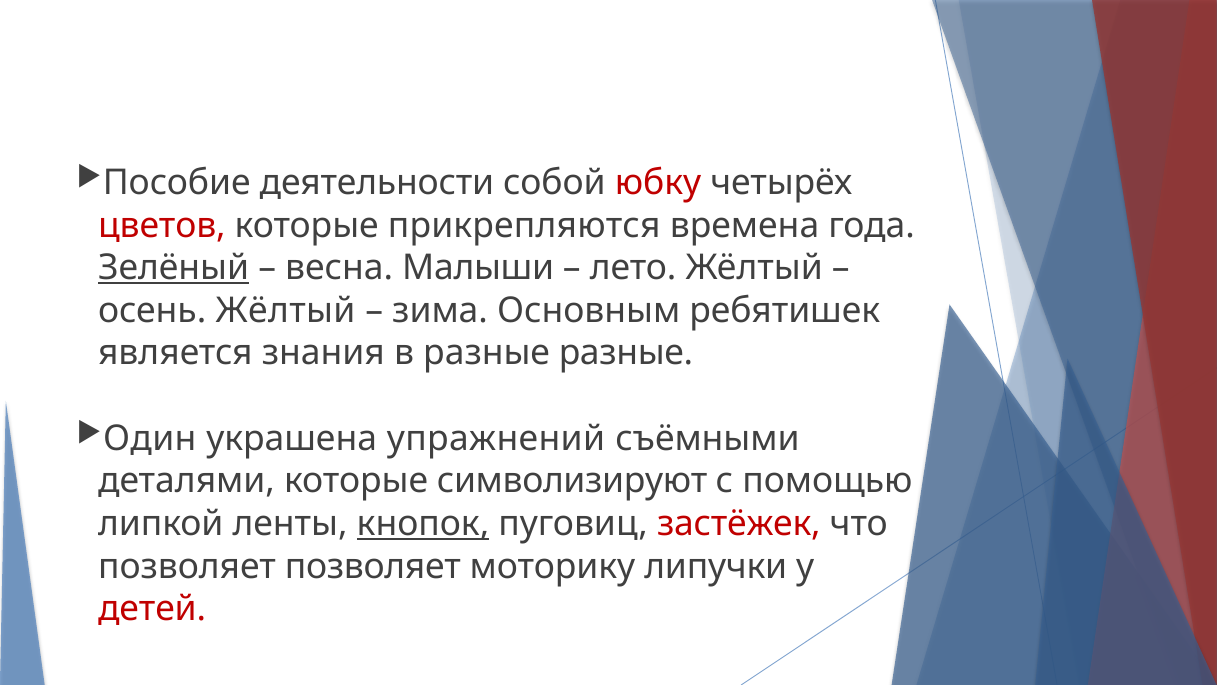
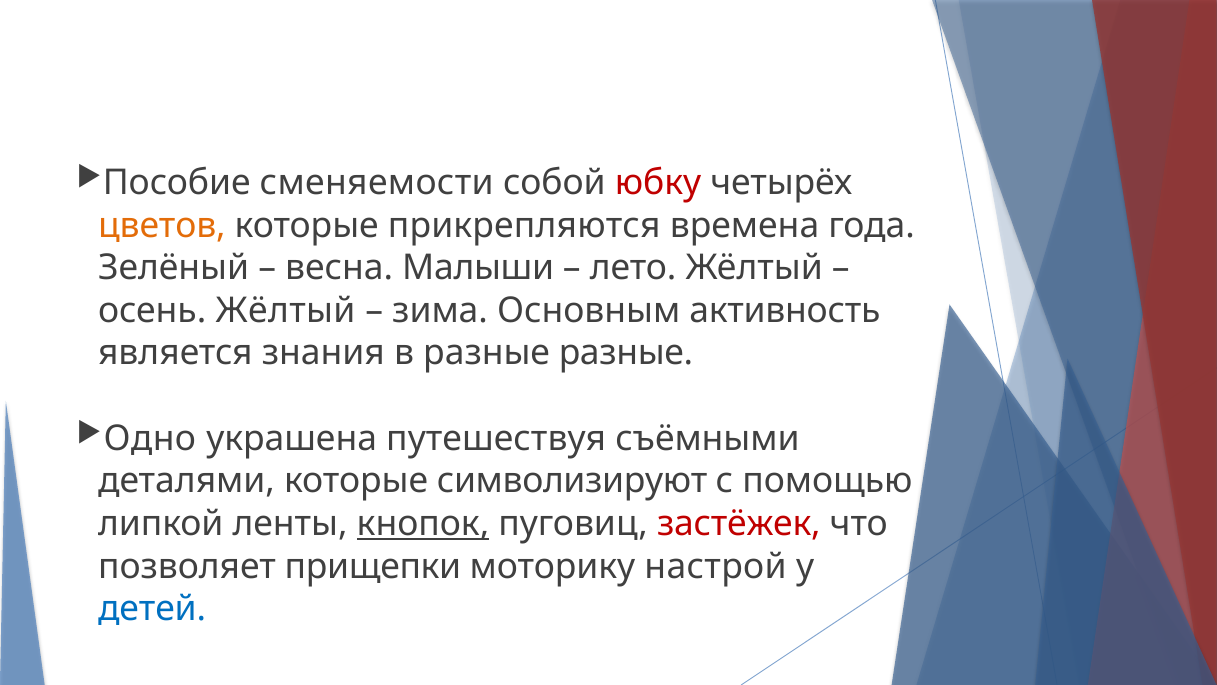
деятельности: деятельности -> сменяемости
цветов colour: red -> orange
Зелёный underline: present -> none
ребятишек: ребятишек -> активность
Один: Один -> Одно
упражнений: упражнений -> путешествуя
позволяет позволяет: позволяет -> прищепки
липучки: липучки -> настрой
детей colour: red -> blue
